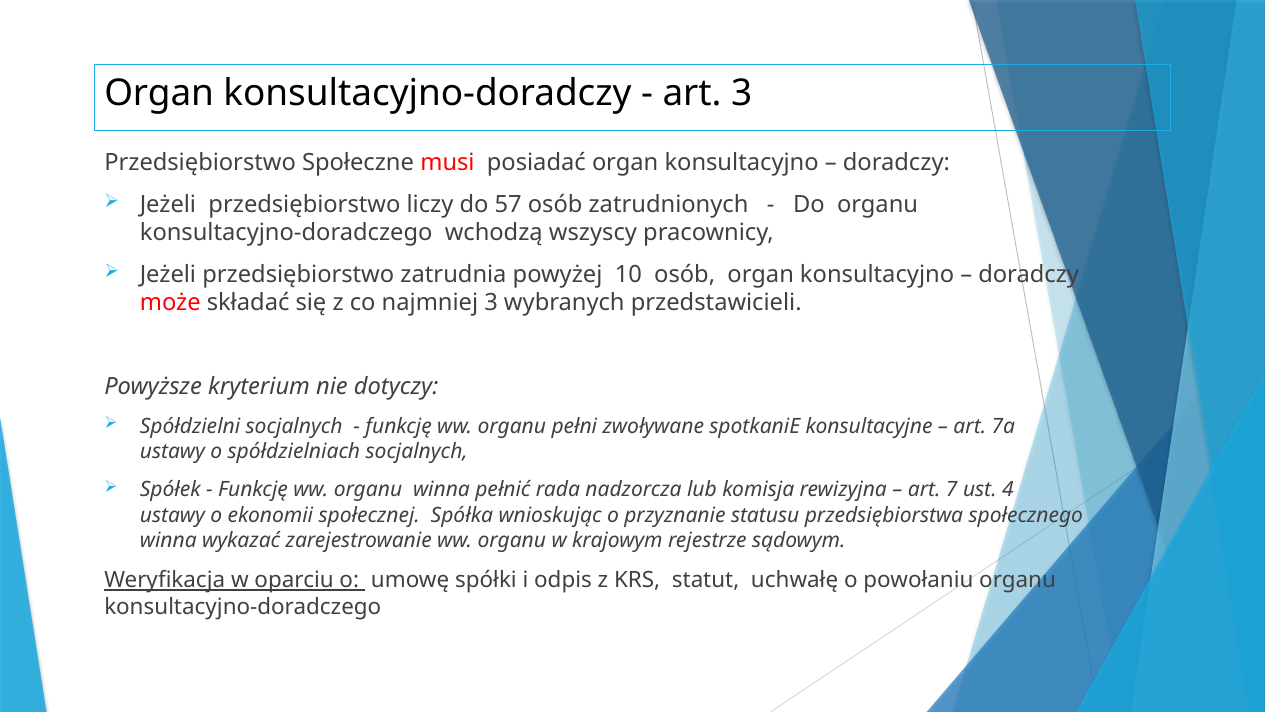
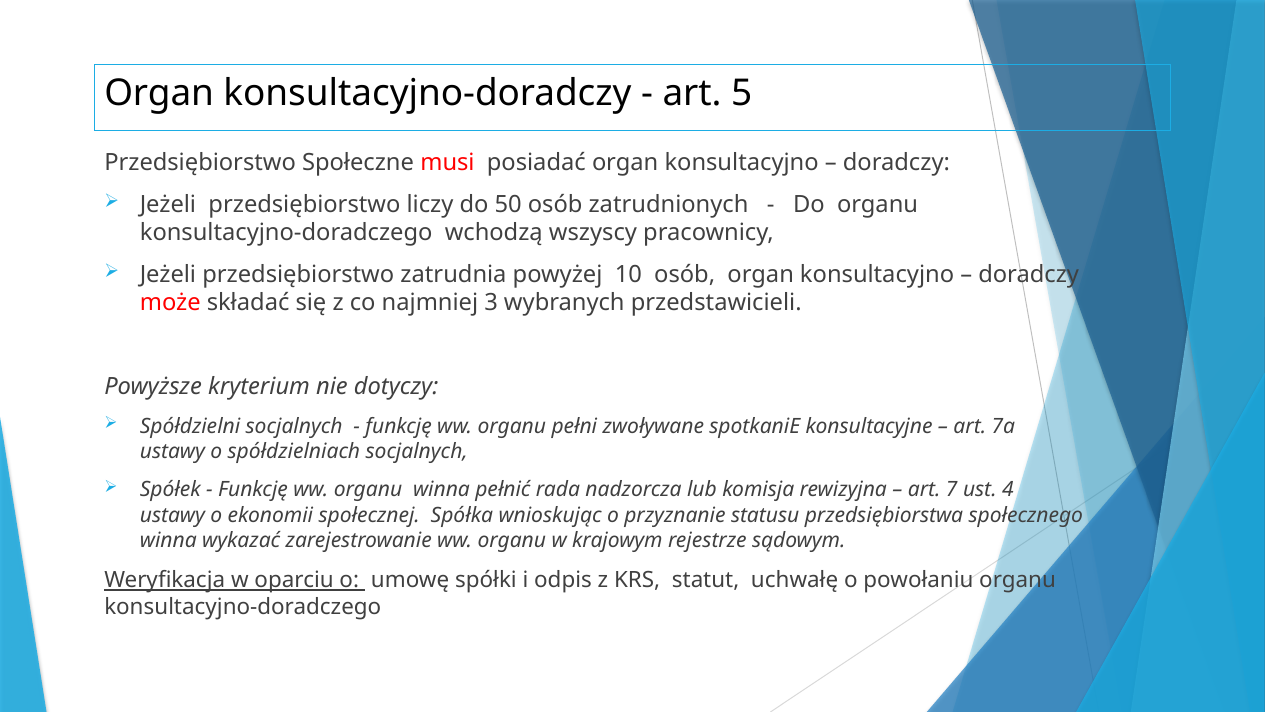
art 3: 3 -> 5
57: 57 -> 50
